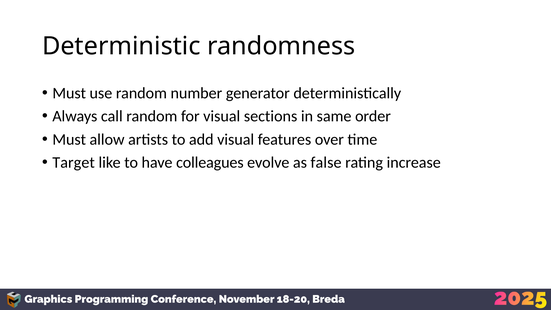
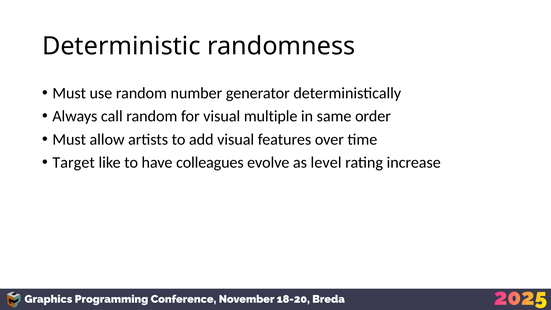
sections: sections -> multiple
false: false -> level
